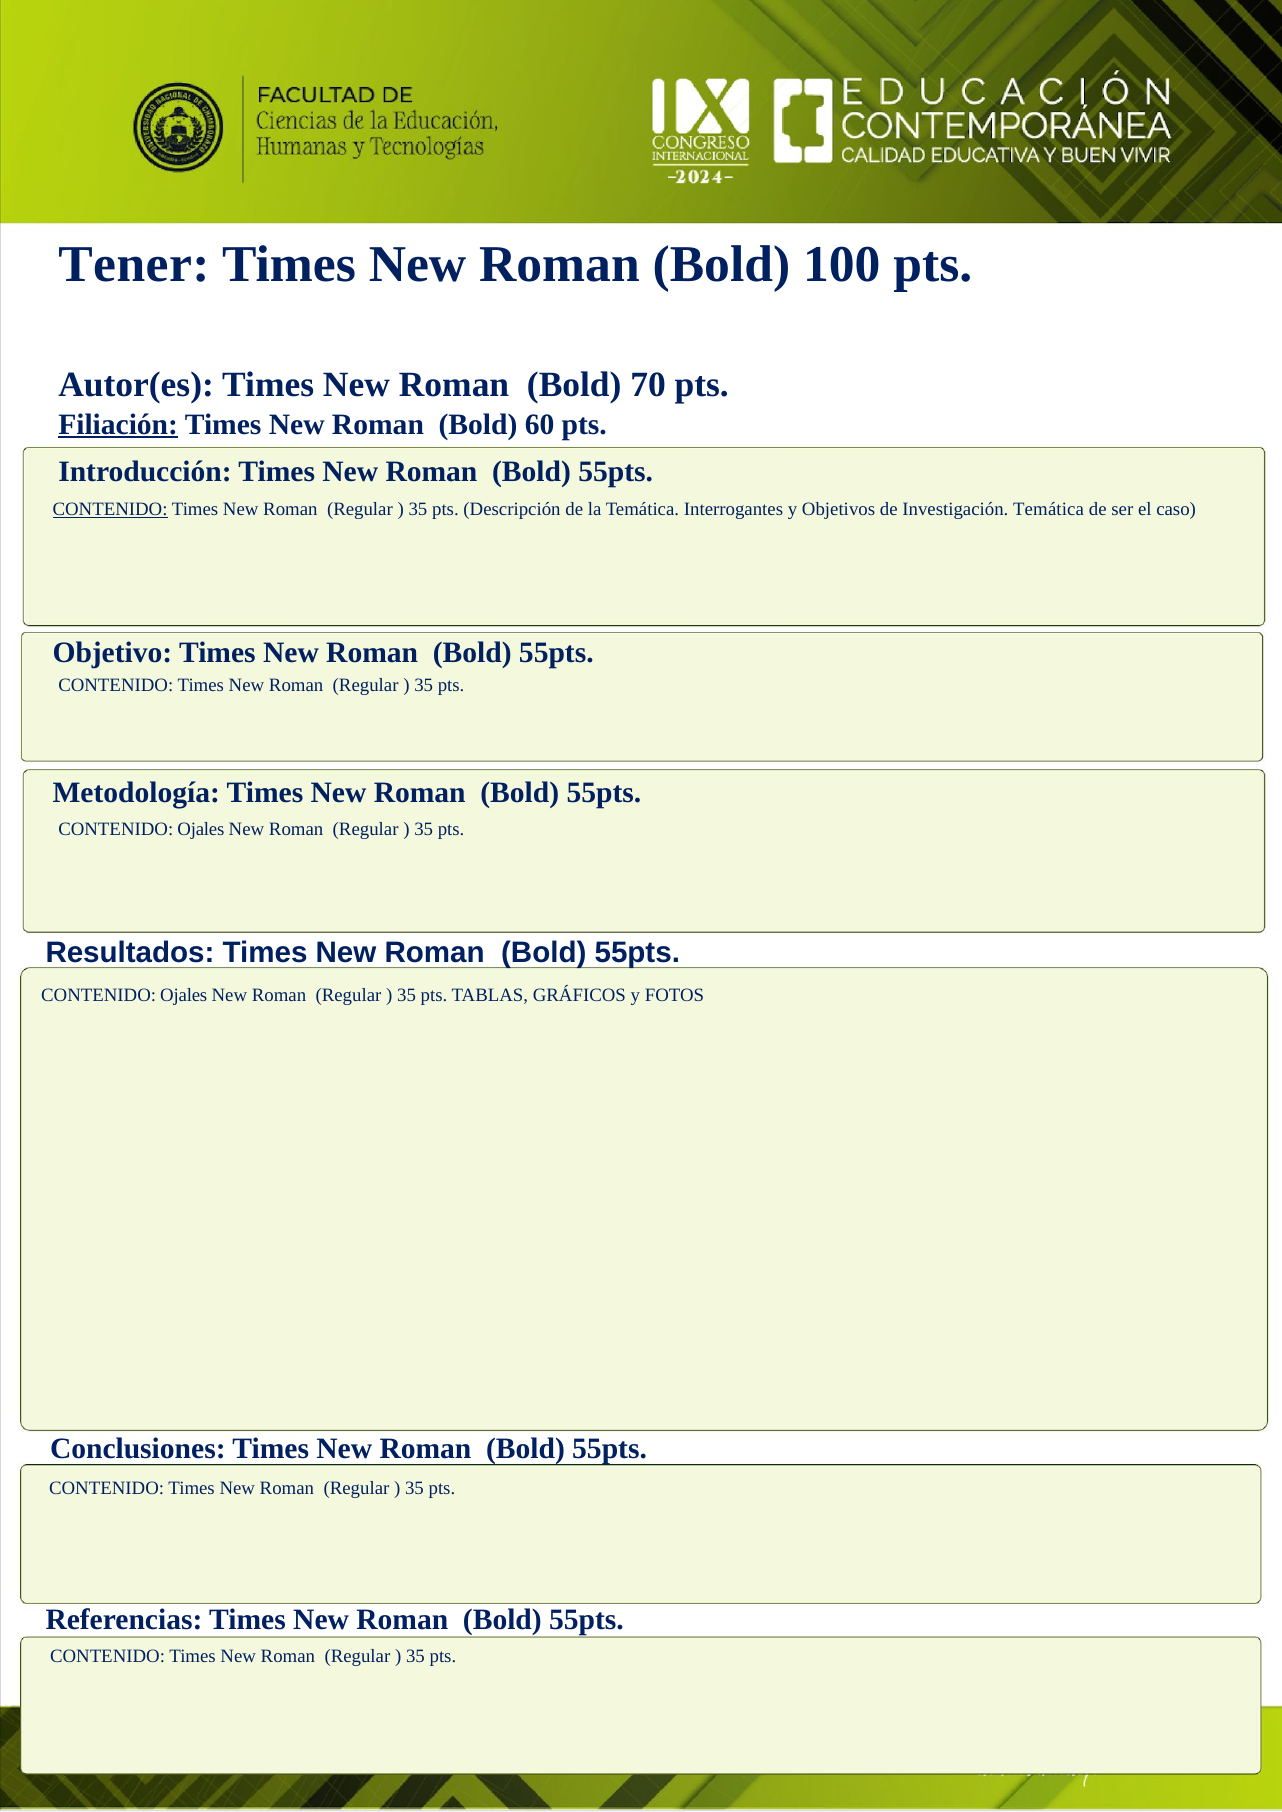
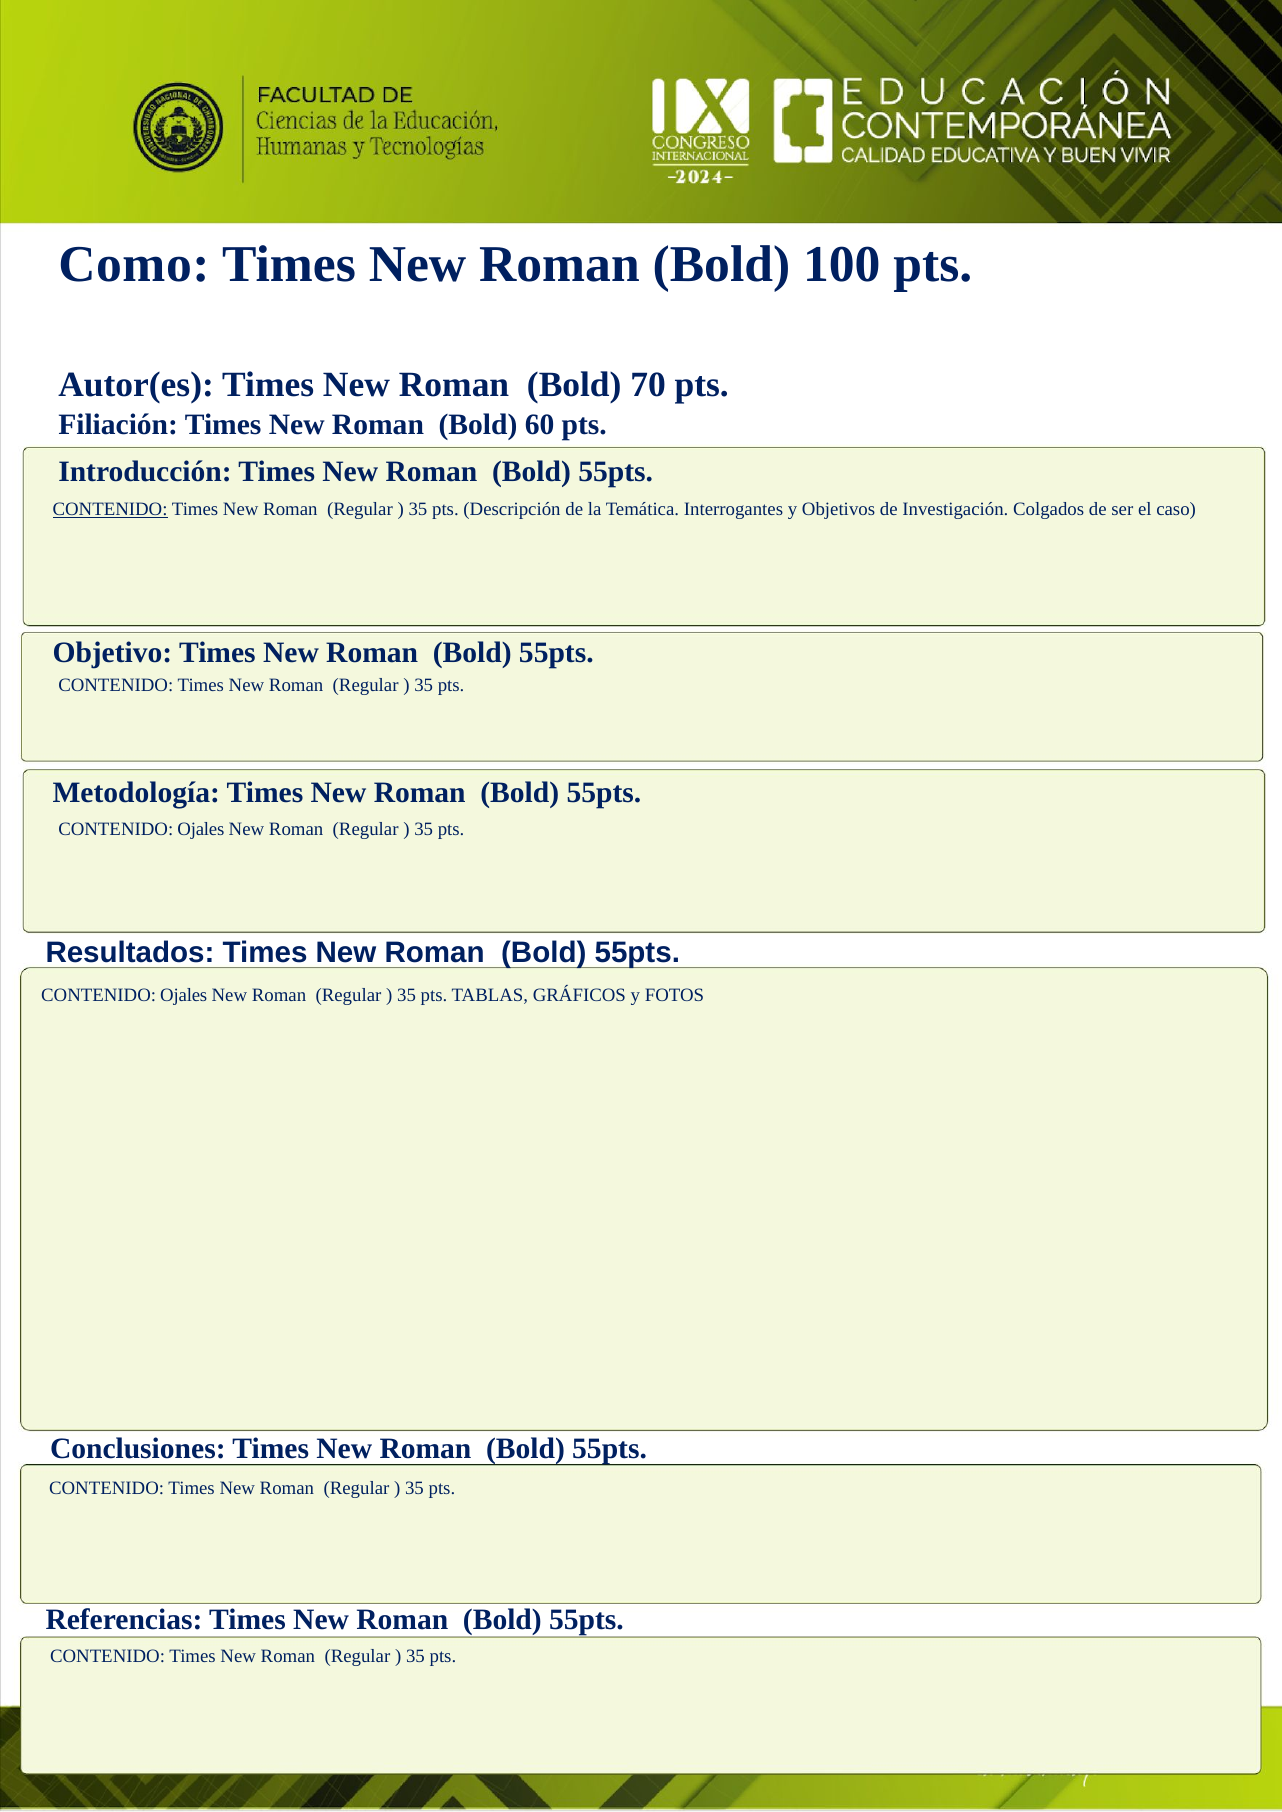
Tener: Tener -> Como
Filiación underline: present -> none
Investigación Temática: Temática -> Colgados
